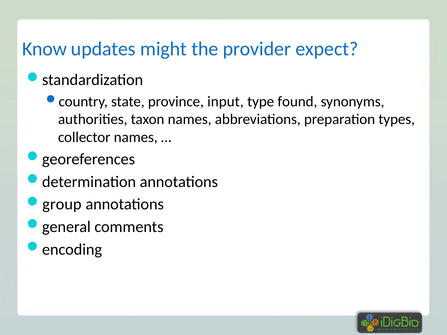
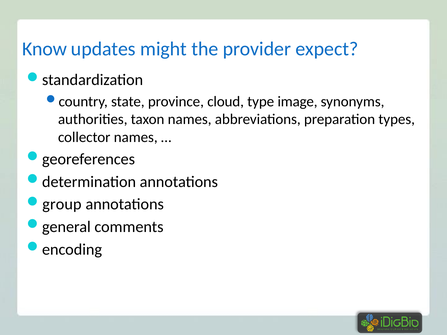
input: input -> cloud
found: found -> image
